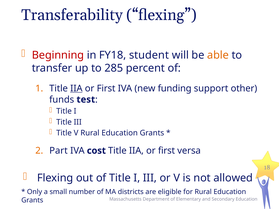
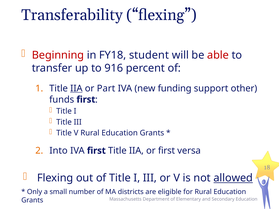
able colour: orange -> red
285: 285 -> 916
First at (106, 88): First -> Part
funds test: test -> first
Part: Part -> Into
IVA cost: cost -> first
allowed underline: none -> present
